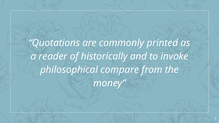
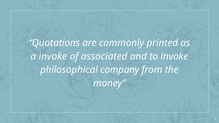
a reader: reader -> invoke
historically: historically -> associated
compare: compare -> company
